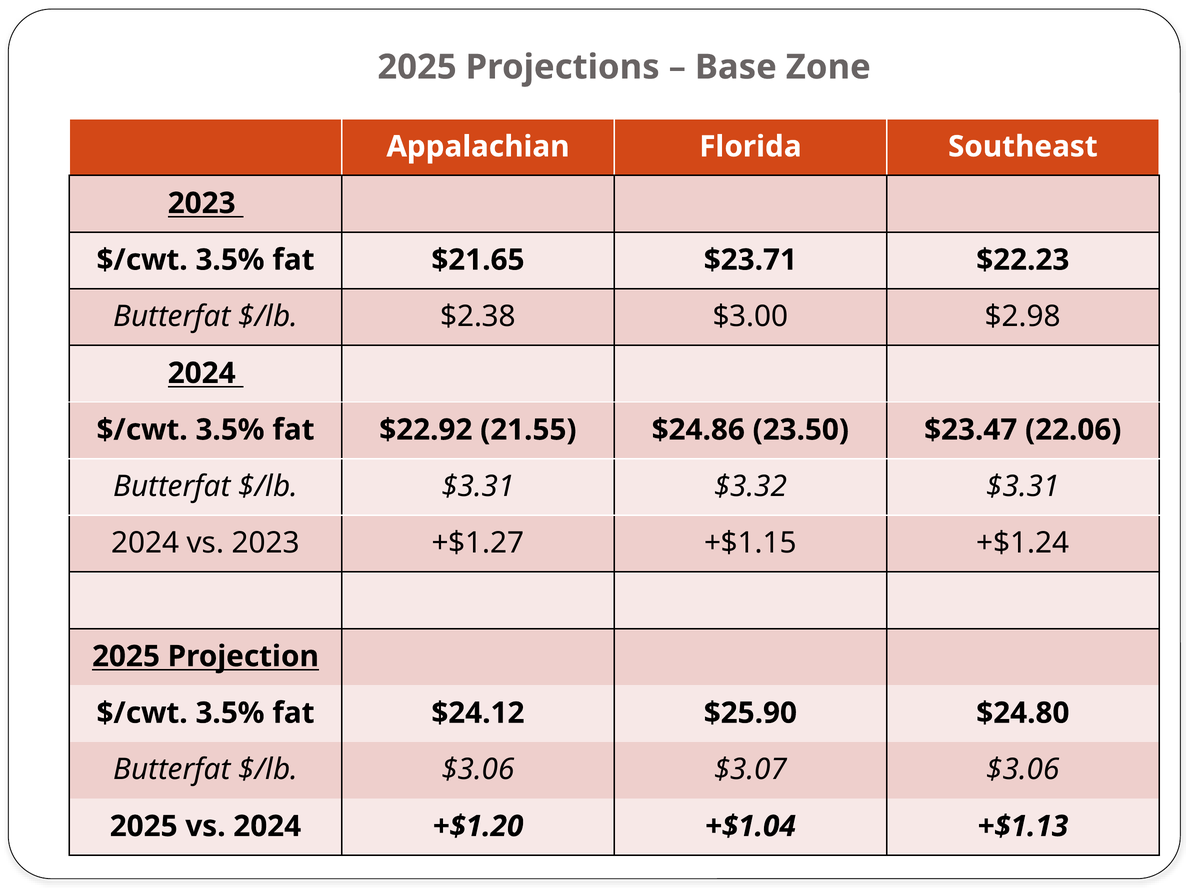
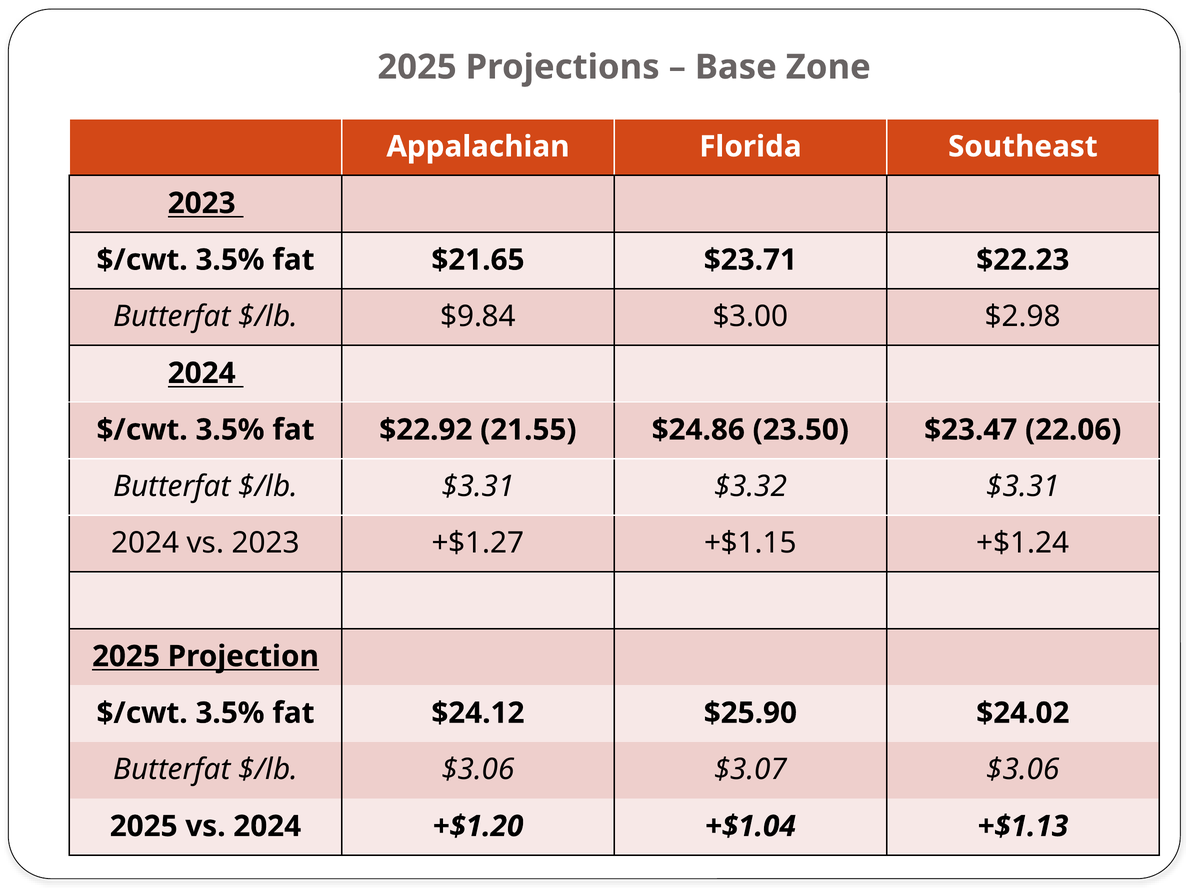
$2.38: $2.38 -> $9.84
$24.80: $24.80 -> $24.02
